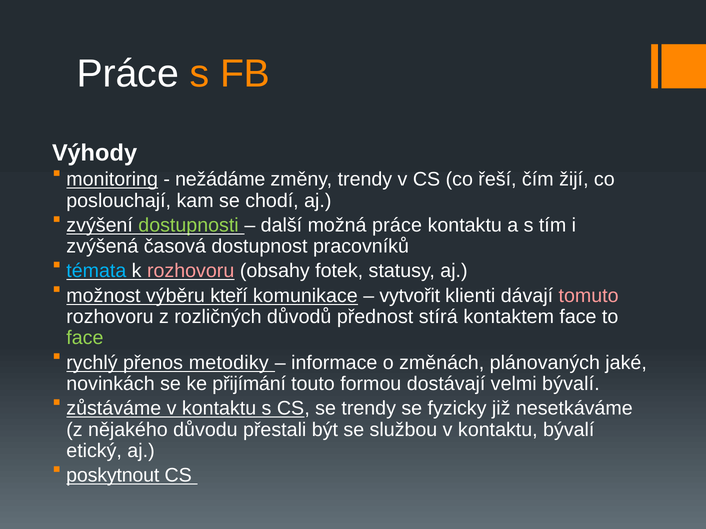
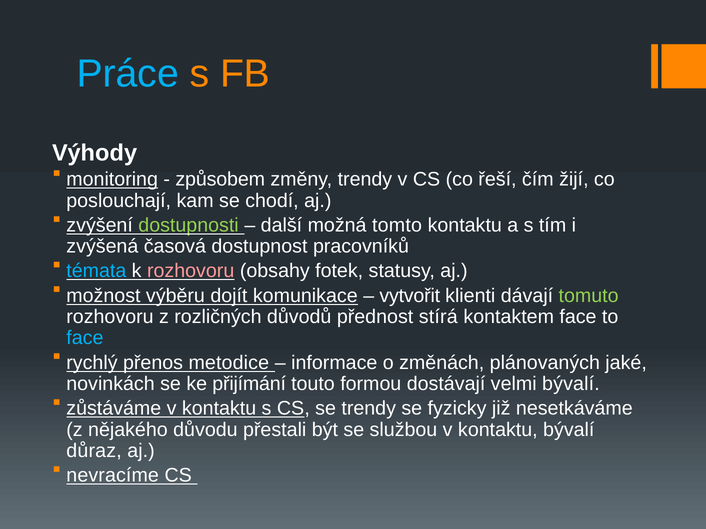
Práce at (128, 74) colour: white -> light blue
nežádáme: nežádáme -> způsobem
možná práce: práce -> tomto
kteří: kteří -> dojít
tomuto colour: pink -> light green
face at (85, 338) colour: light green -> light blue
metodiky: metodiky -> metodice
etický: etický -> důraz
poskytnout: poskytnout -> nevracíme
